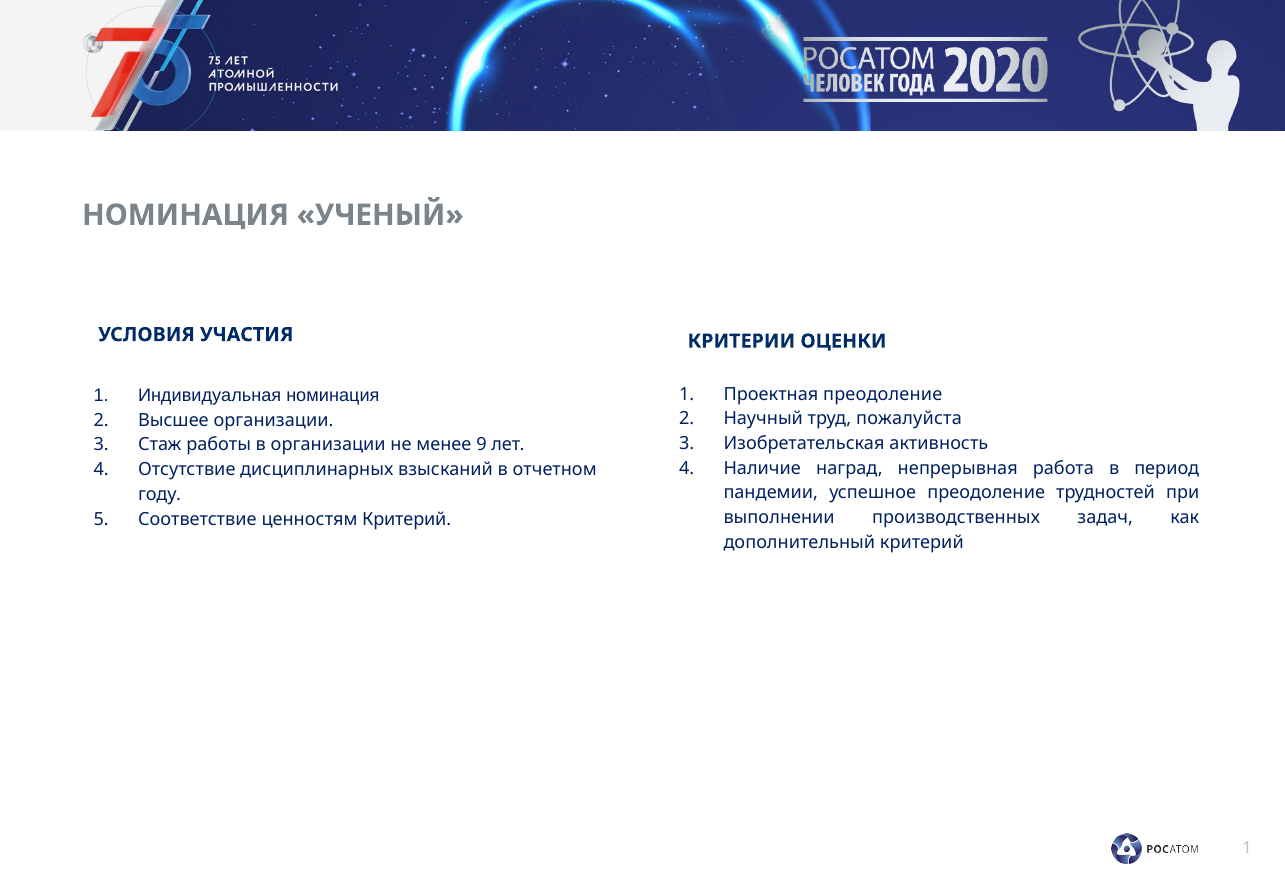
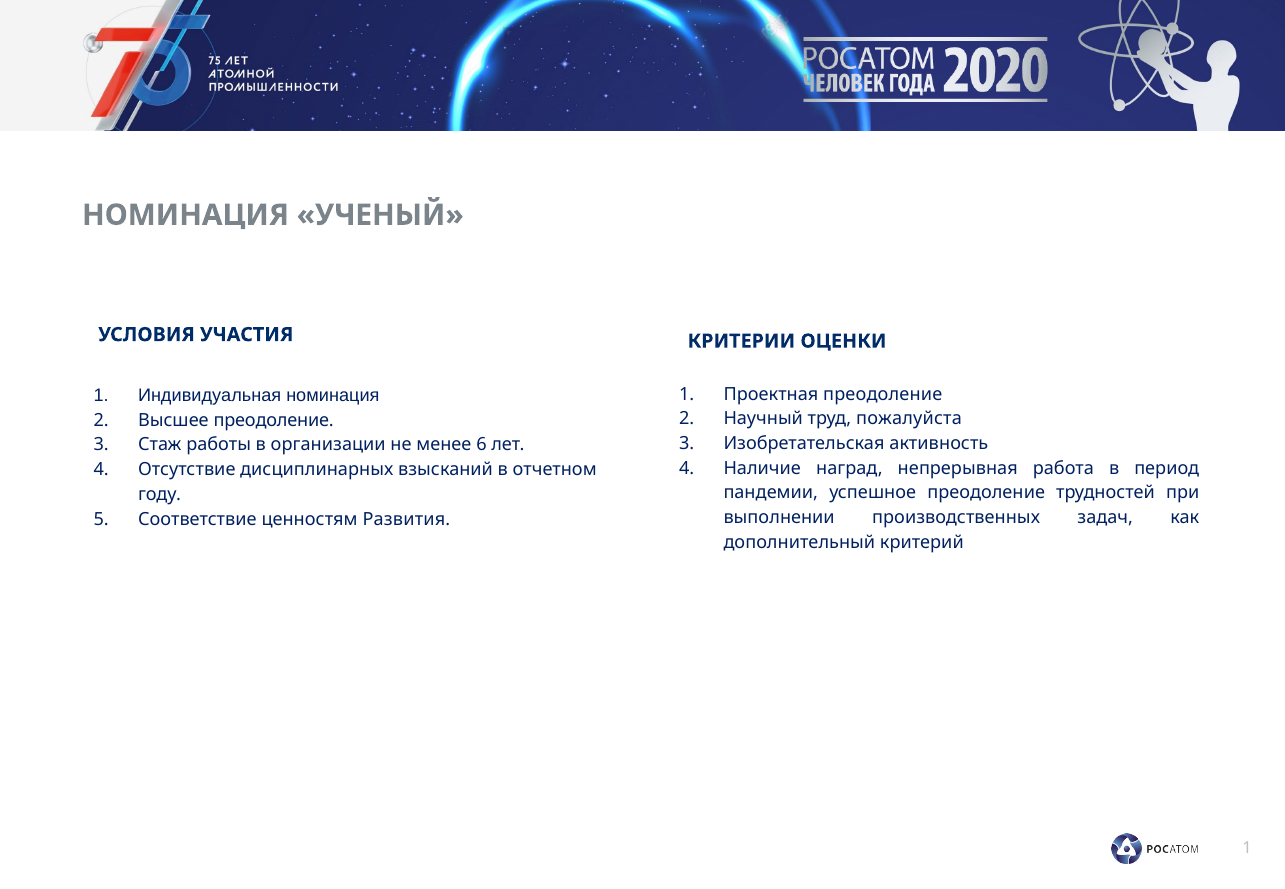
Высшее организации: организации -> преодоление
9: 9 -> 6
ценностям Критерий: Критерий -> Развития
